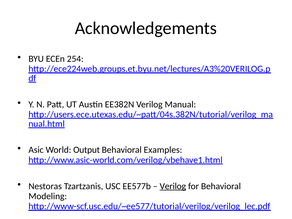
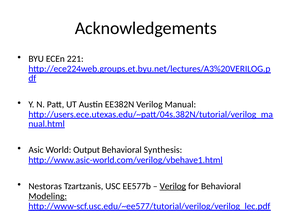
254: 254 -> 221
Examples: Examples -> Synthesis
Modeling underline: none -> present
